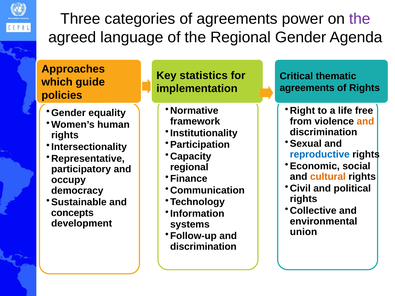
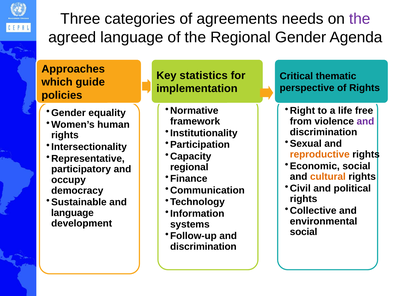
power: power -> needs
agreements at (307, 88): agreements -> perspective
and at (365, 121) colour: orange -> purple
reproductive colour: blue -> orange
concepts at (72, 213): concepts -> language
union at (304, 232): union -> social
